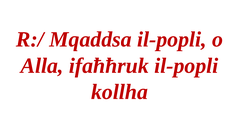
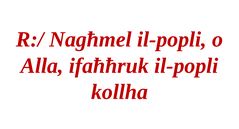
Mqaddsa: Mqaddsa -> Nagħmel
